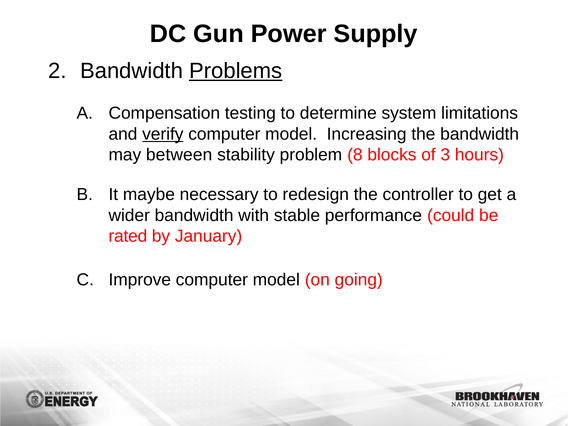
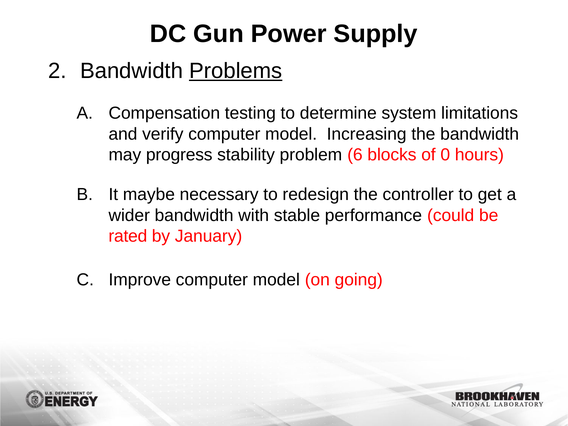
verify underline: present -> none
between: between -> progress
8: 8 -> 6
3: 3 -> 0
